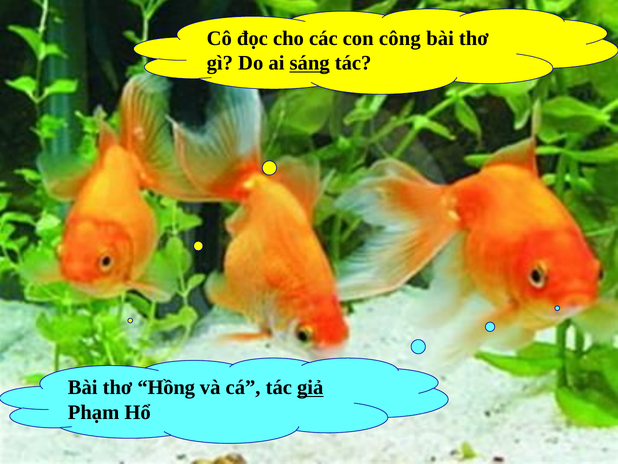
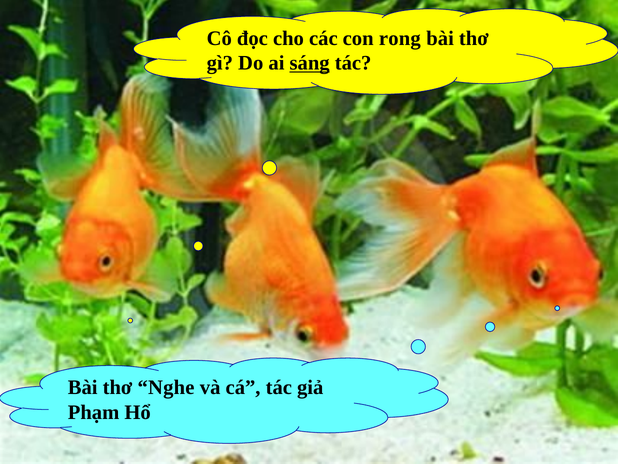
công: công -> rong
Hồng: Hồng -> Nghe
giả underline: present -> none
